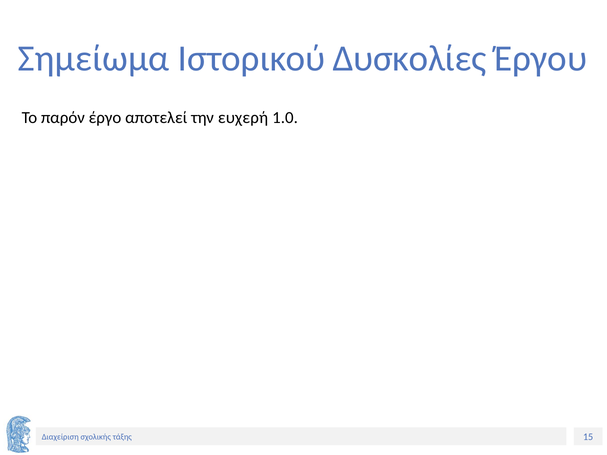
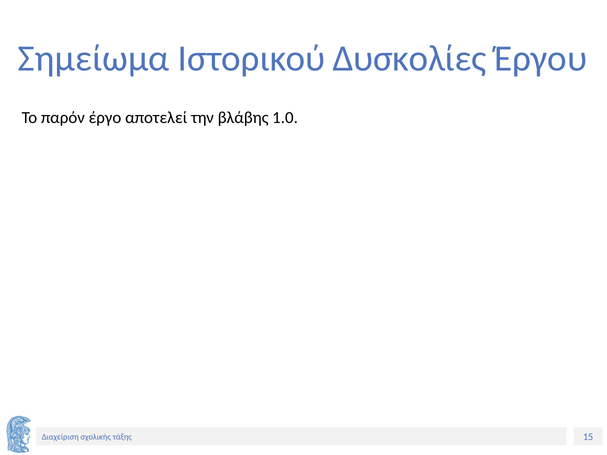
ευχερή: ευχερή -> βλάβης
